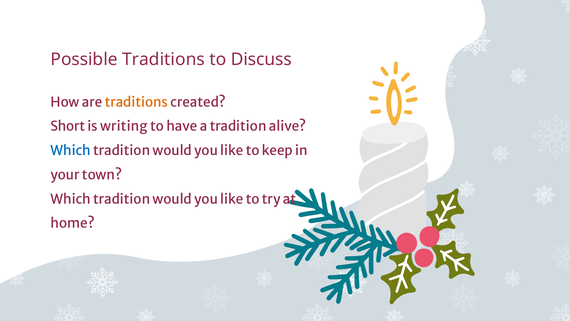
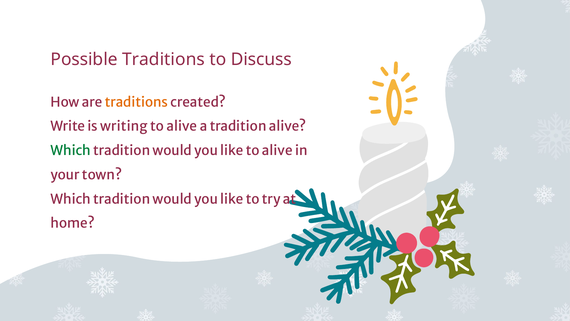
Short: Short -> Write
have at (182, 126): have -> alive
Which at (71, 151) colour: blue -> green
like to keep: keep -> alive
